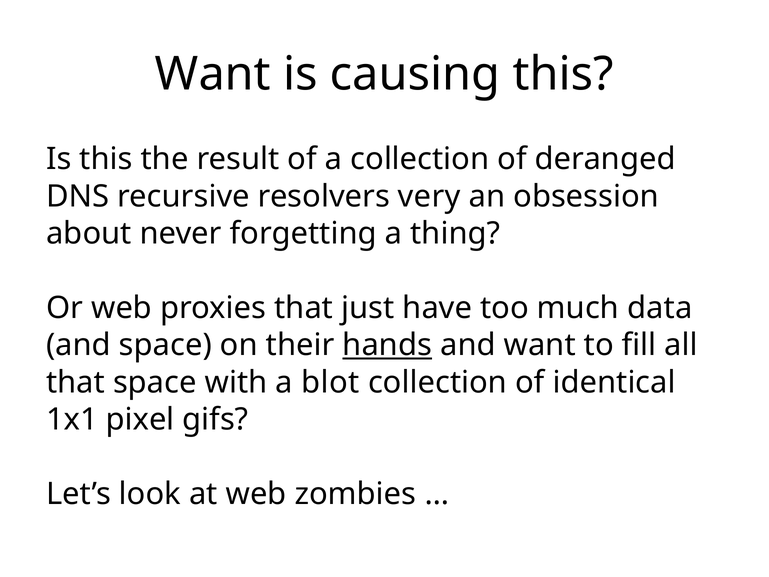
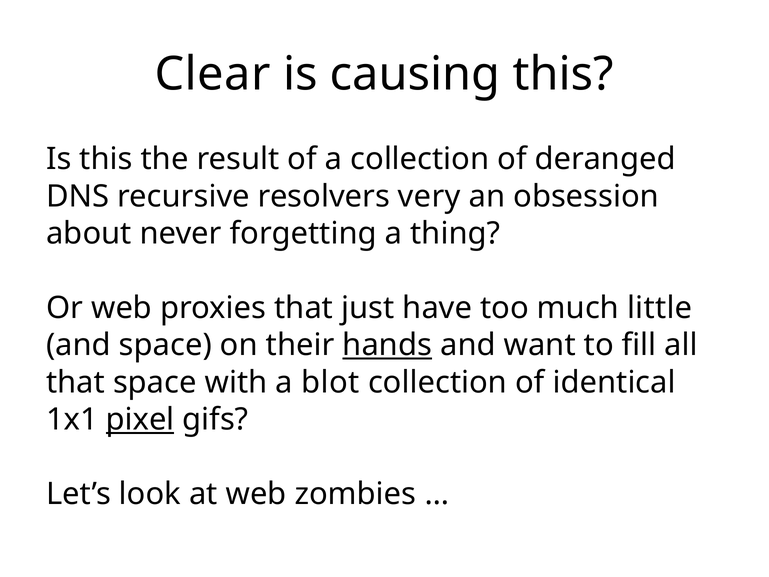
Want at (213, 74): Want -> Clear
data: data -> little
pixel underline: none -> present
